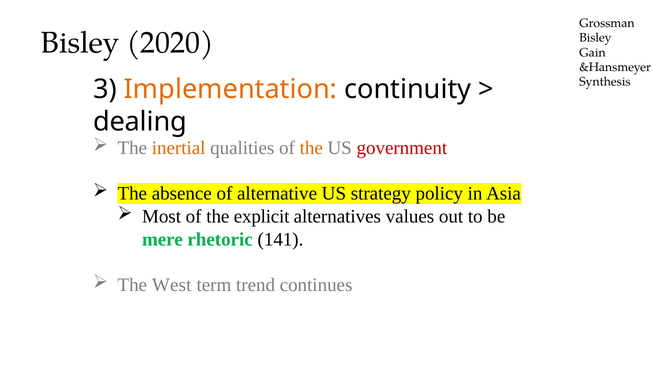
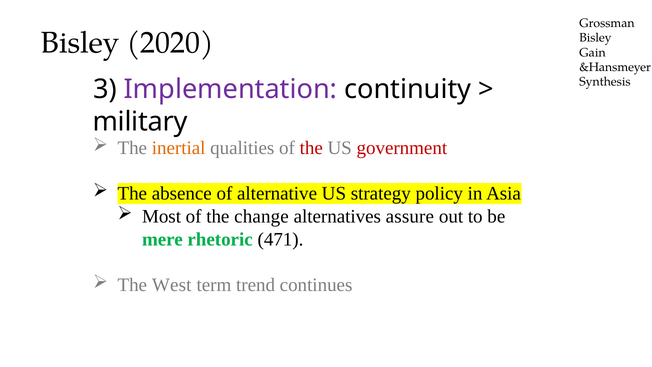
Implementation colour: orange -> purple
dealing: dealing -> military
the at (311, 148) colour: orange -> red
explicit: explicit -> change
values: values -> assure
141: 141 -> 471
